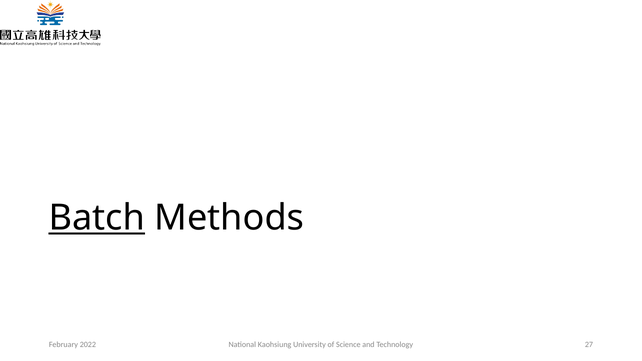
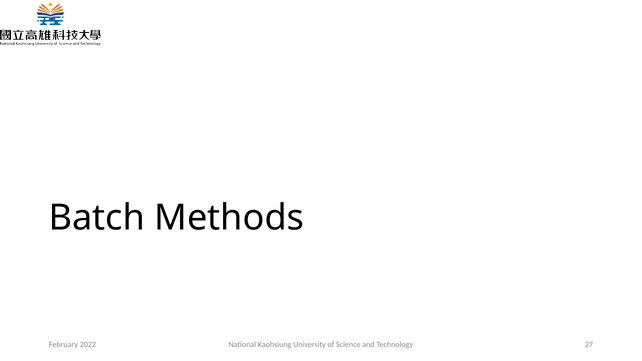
Batch underline: present -> none
